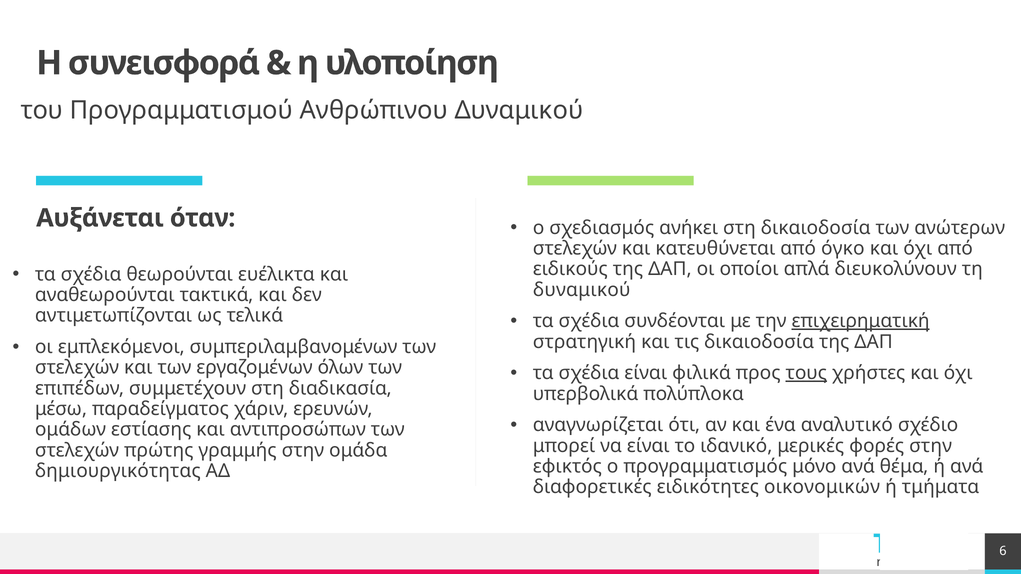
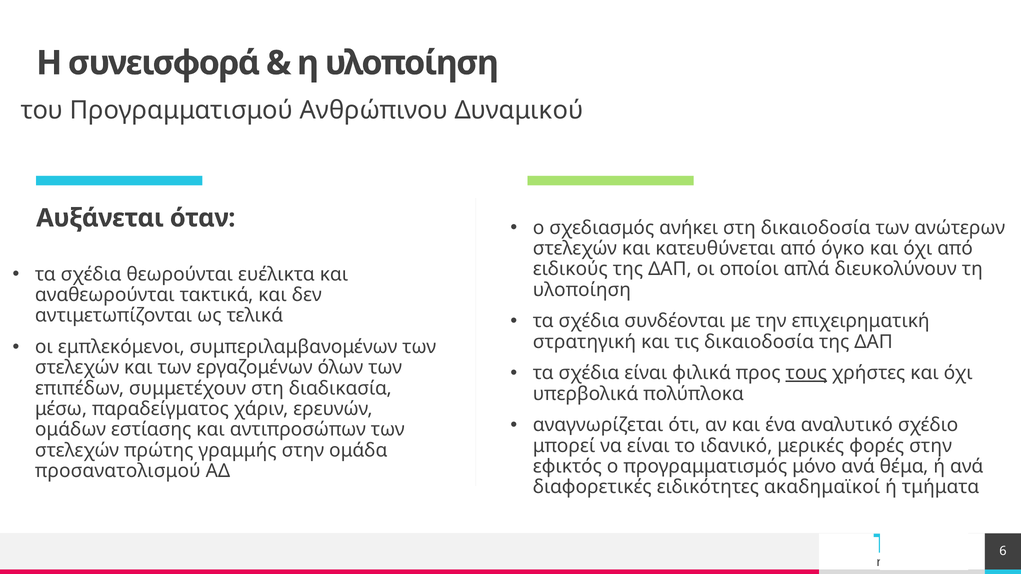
δυναμικού at (582, 290): δυναμικού -> υλοποίηση
επιχειρηματική underline: present -> none
δημιουργικότητας: δημιουργικότητας -> προσανατολισμού
οικονομικών: οικονομικών -> ακαδημαϊκοί
